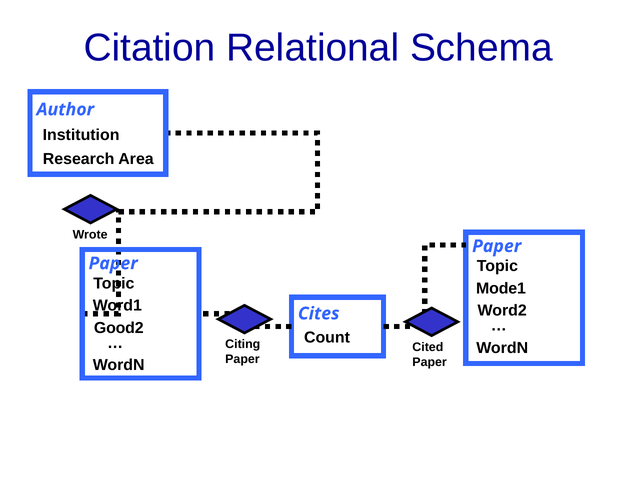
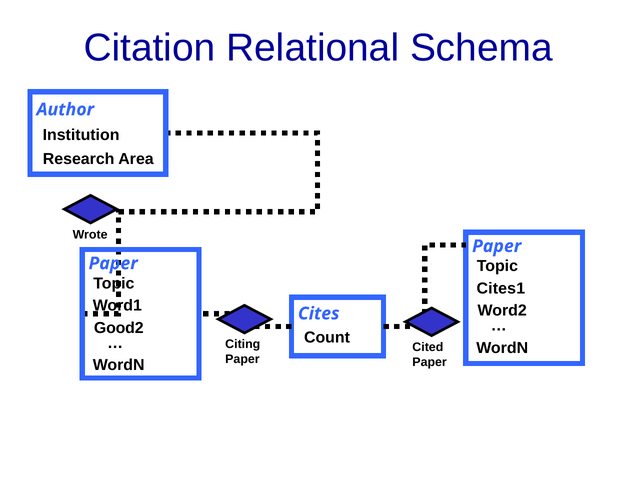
Mode1: Mode1 -> Cites1
